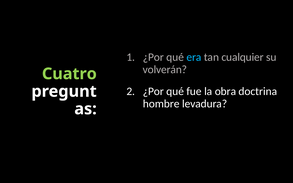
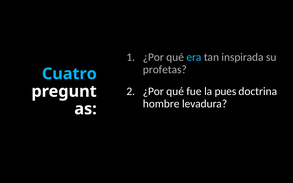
cualquier: cualquier -> inspirada
volverán: volverán -> profetas
Cuatro colour: light green -> light blue
obra: obra -> pues
